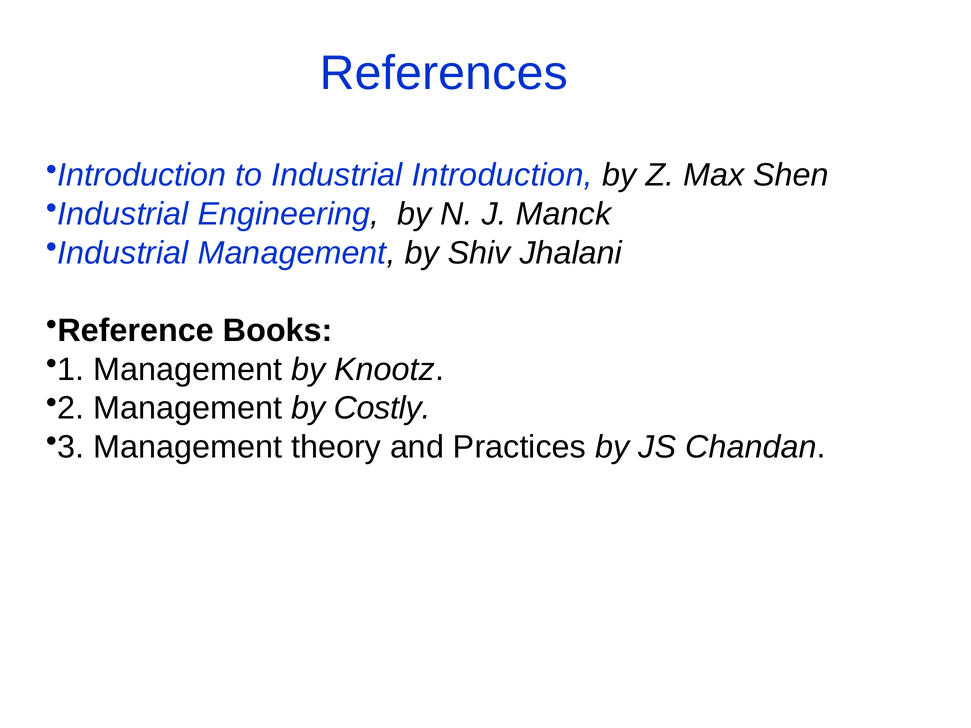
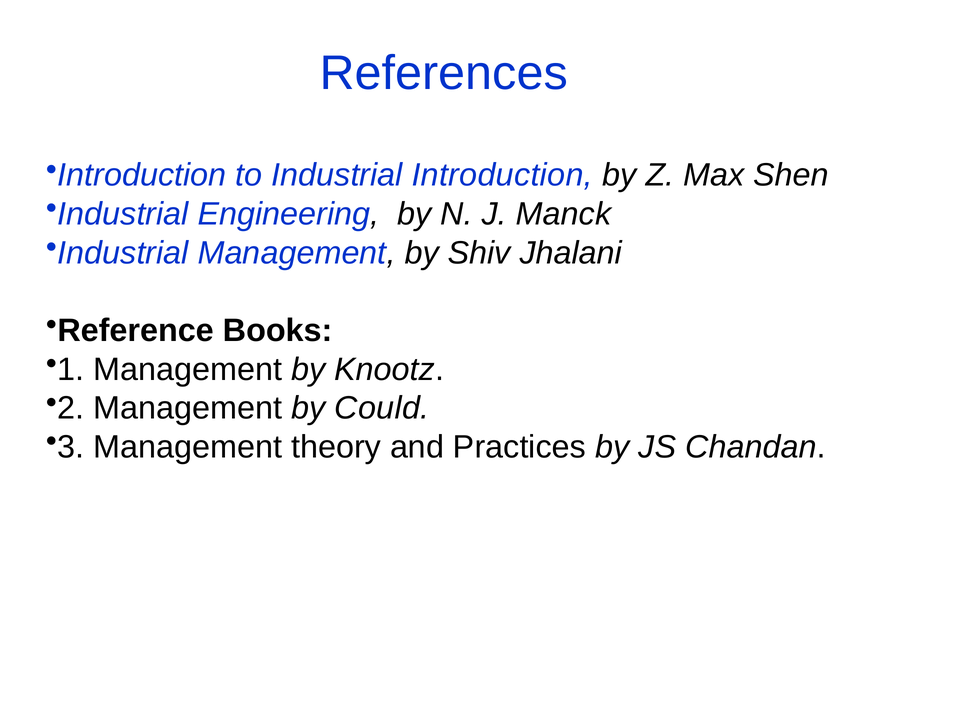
Costly: Costly -> Could
